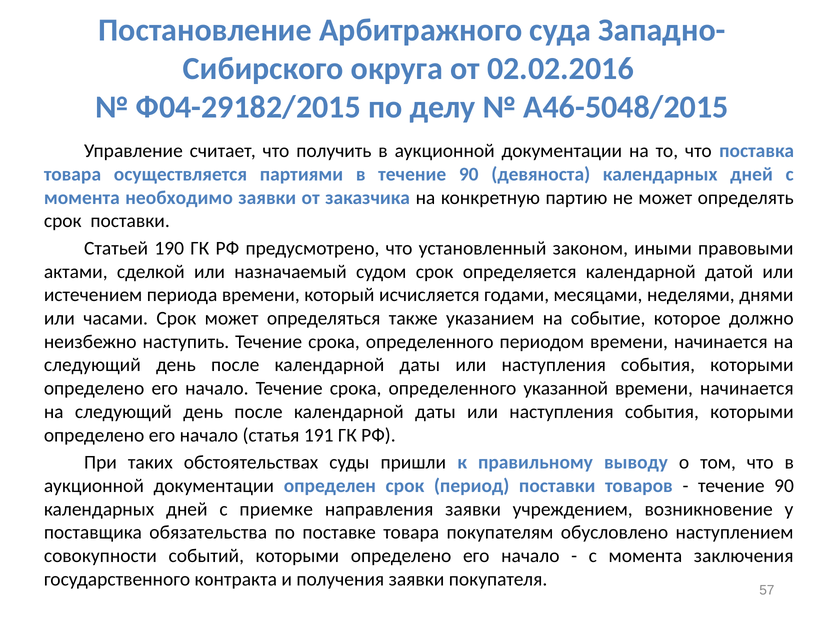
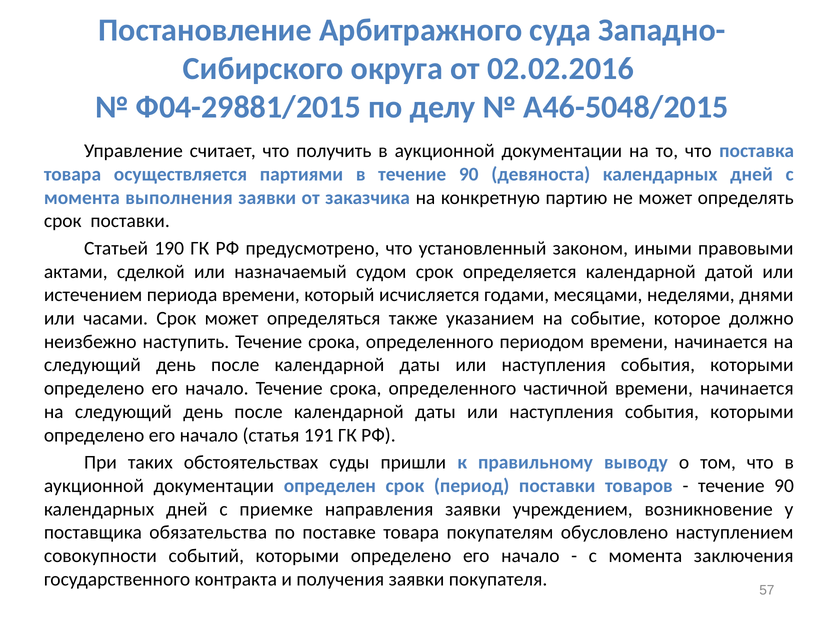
Ф04-29182/2015: Ф04-29182/2015 -> Ф04-29881/2015
необходимо: необходимо -> выполнения
указанной: указанной -> частичной
